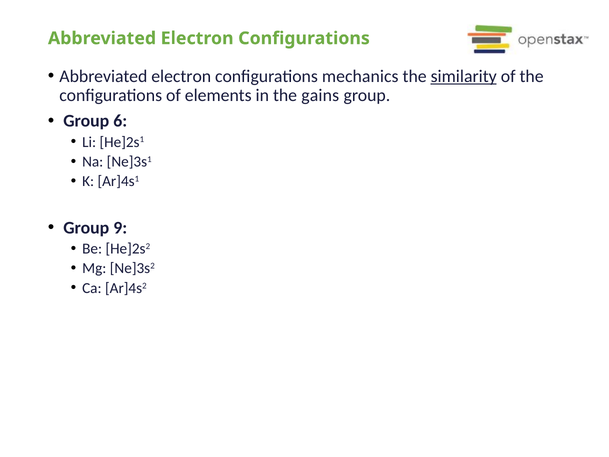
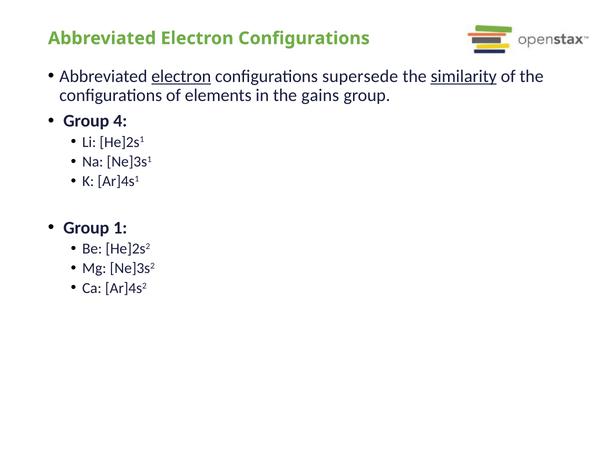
electron at (181, 76) underline: none -> present
mechanics: mechanics -> supersede
6: 6 -> 4
9: 9 -> 1
